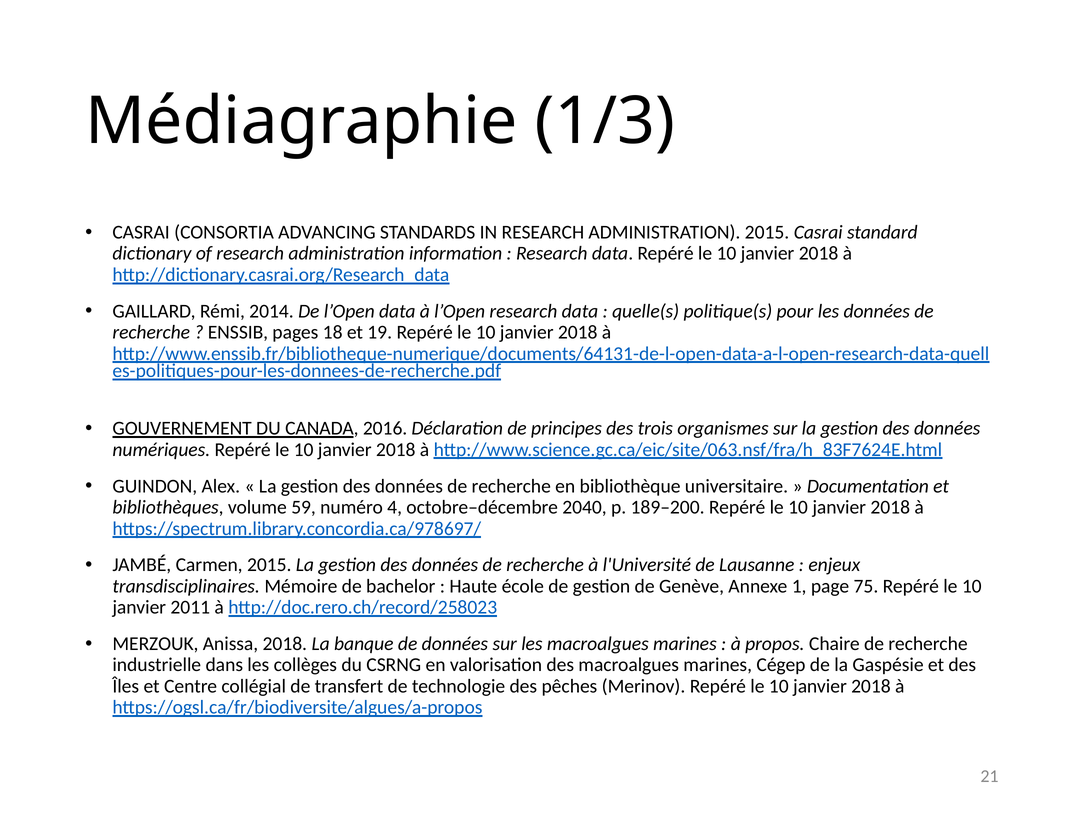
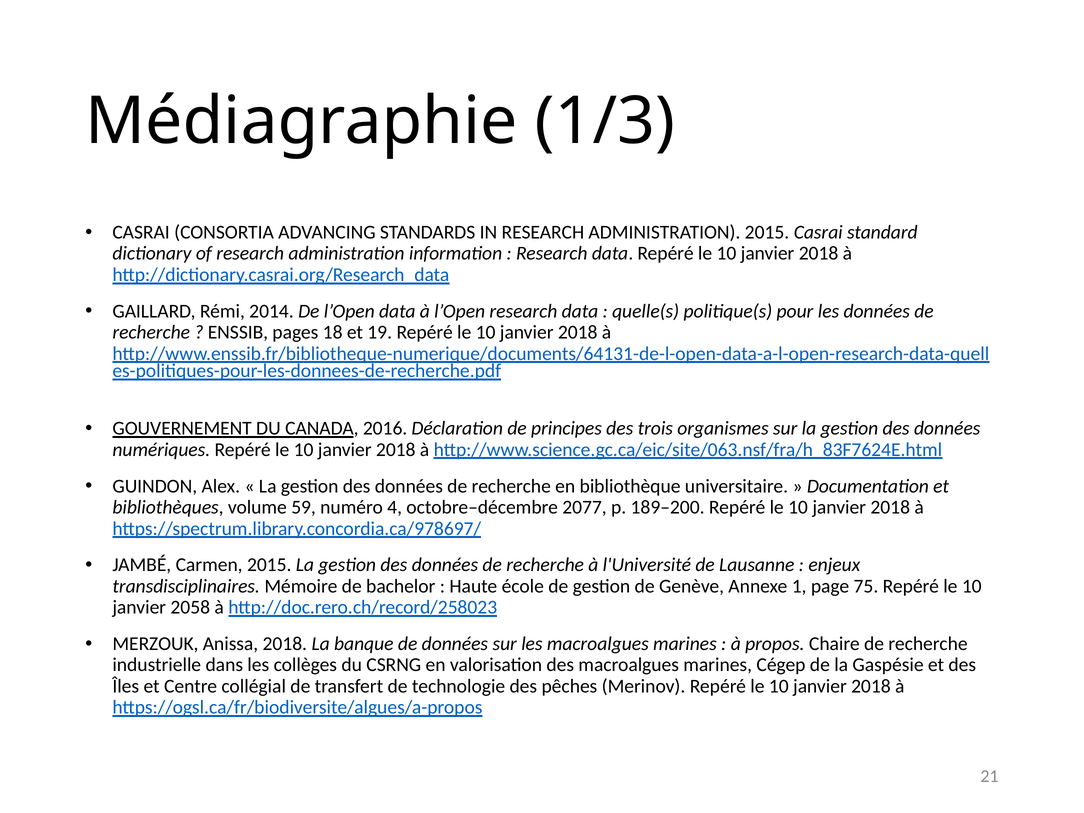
2040: 2040 -> 2077
2011: 2011 -> 2058
